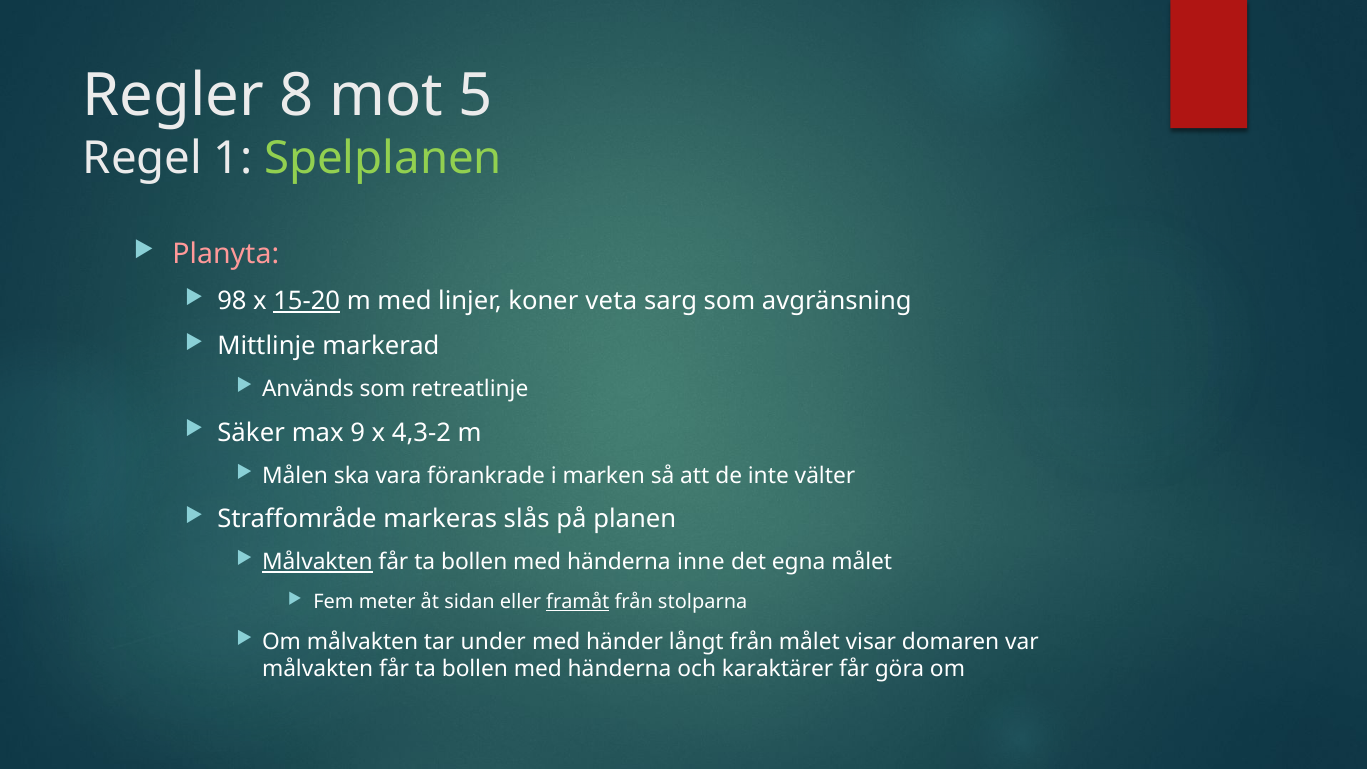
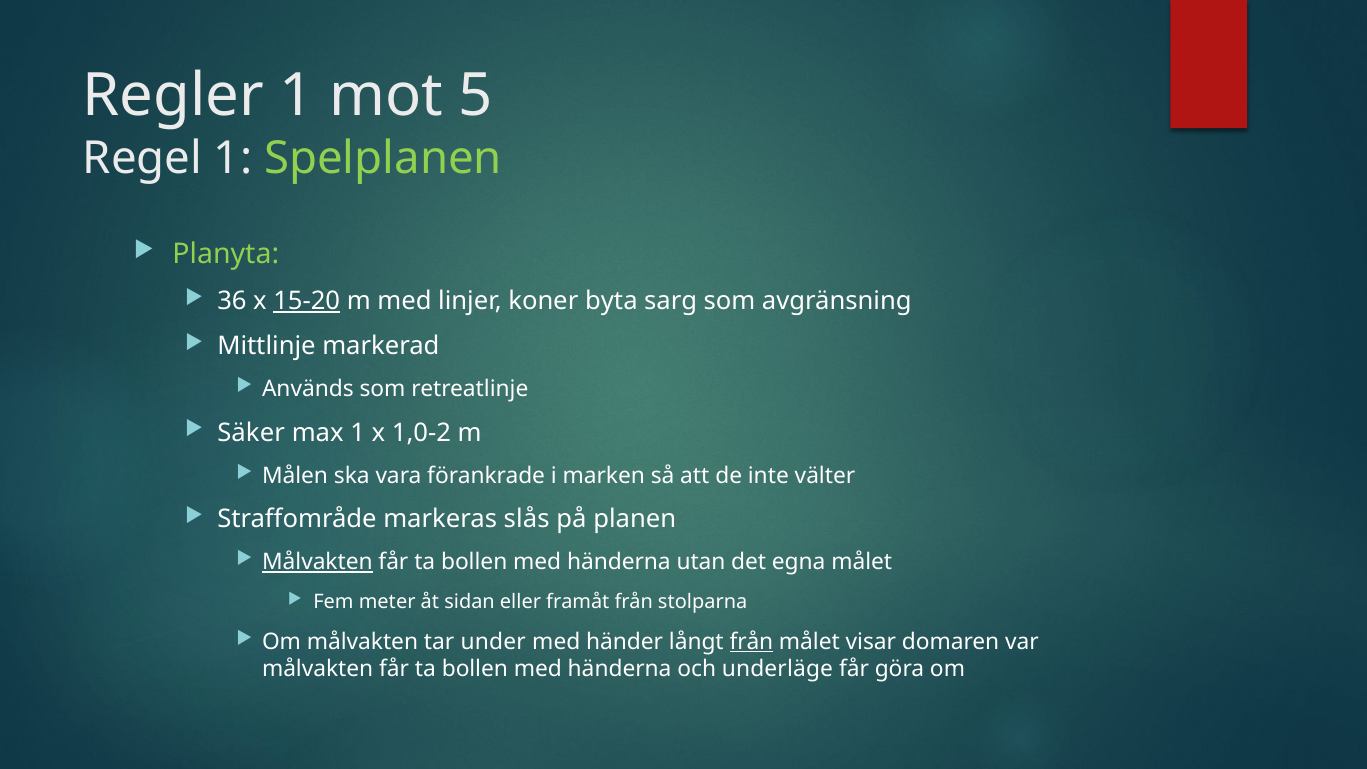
Regler 8: 8 -> 1
Planyta colour: pink -> light green
98: 98 -> 36
veta: veta -> byta
max 9: 9 -> 1
4,3-2: 4,3-2 -> 1,0-2
inne: inne -> utan
framåt underline: present -> none
från at (751, 642) underline: none -> present
karaktärer: karaktärer -> underläge
